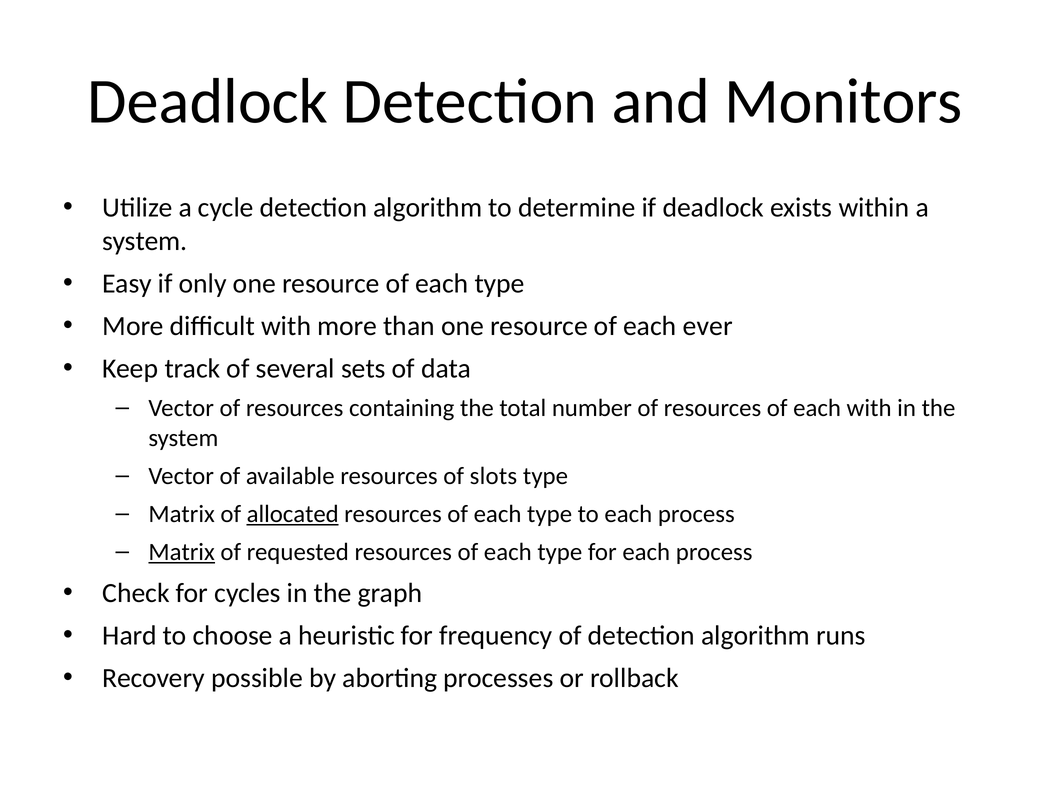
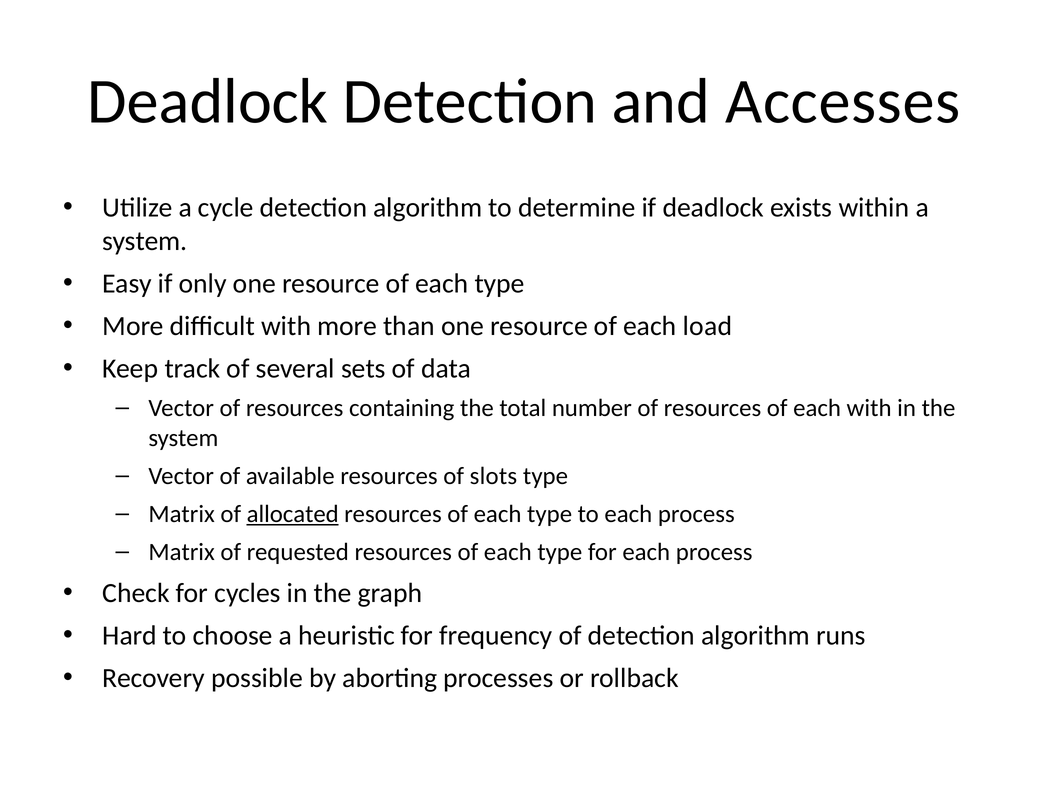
Monitors: Monitors -> Accesses
ever: ever -> load
Matrix at (182, 552) underline: present -> none
